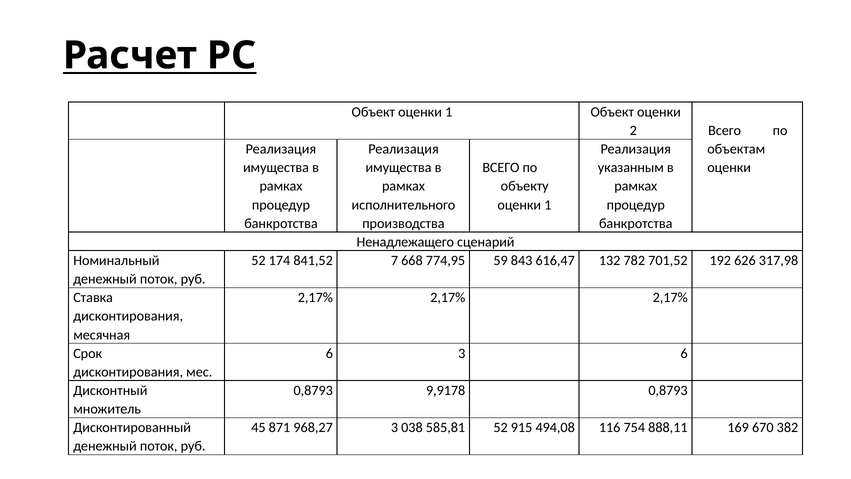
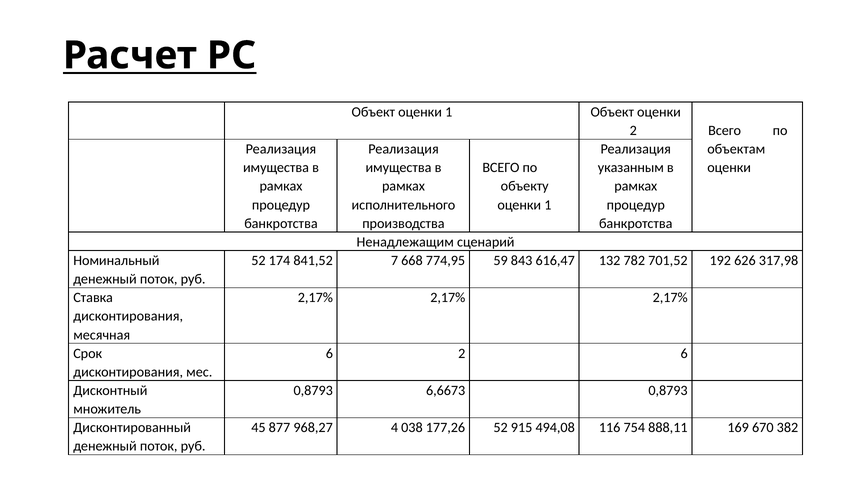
Ненадлежащего: Ненадлежащего -> Ненадлежащим
6 3: 3 -> 2
9,9178: 9,9178 -> 6,6673
871: 871 -> 877
968,27 3: 3 -> 4
585,81: 585,81 -> 177,26
